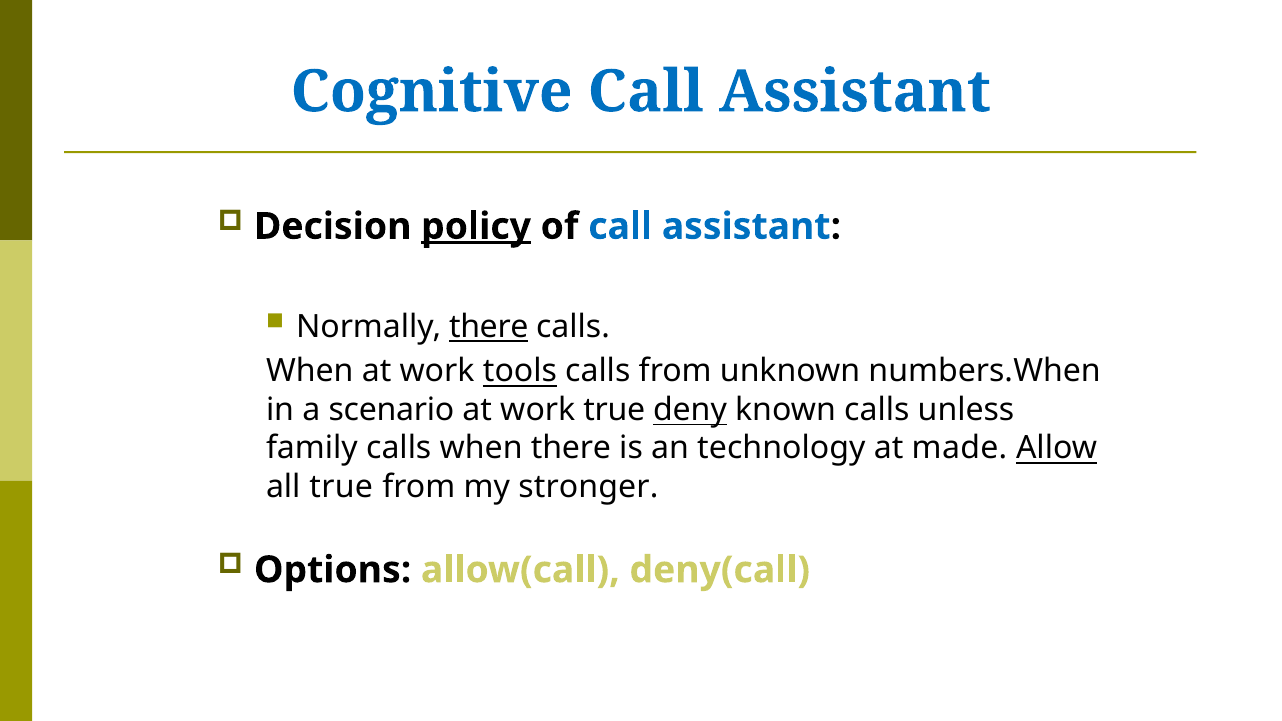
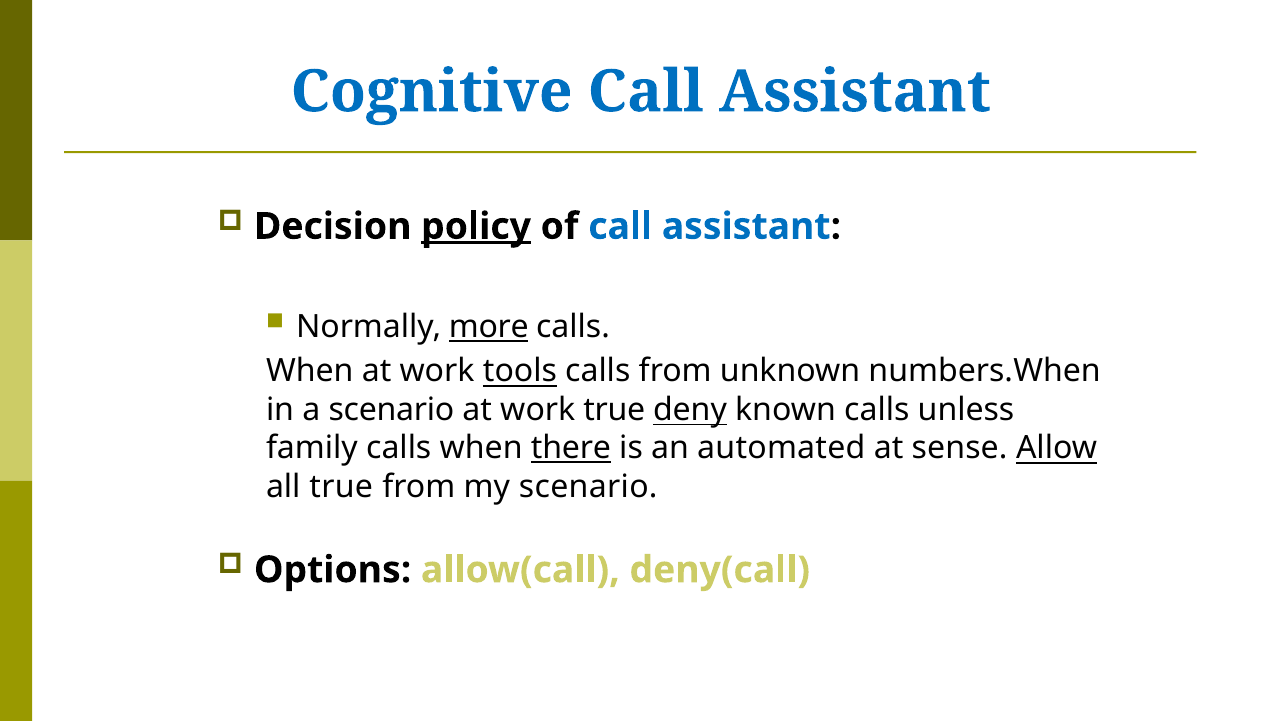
Normally there: there -> more
there at (571, 448) underline: none -> present
technology: technology -> automated
made: made -> sense
my stronger: stronger -> scenario
